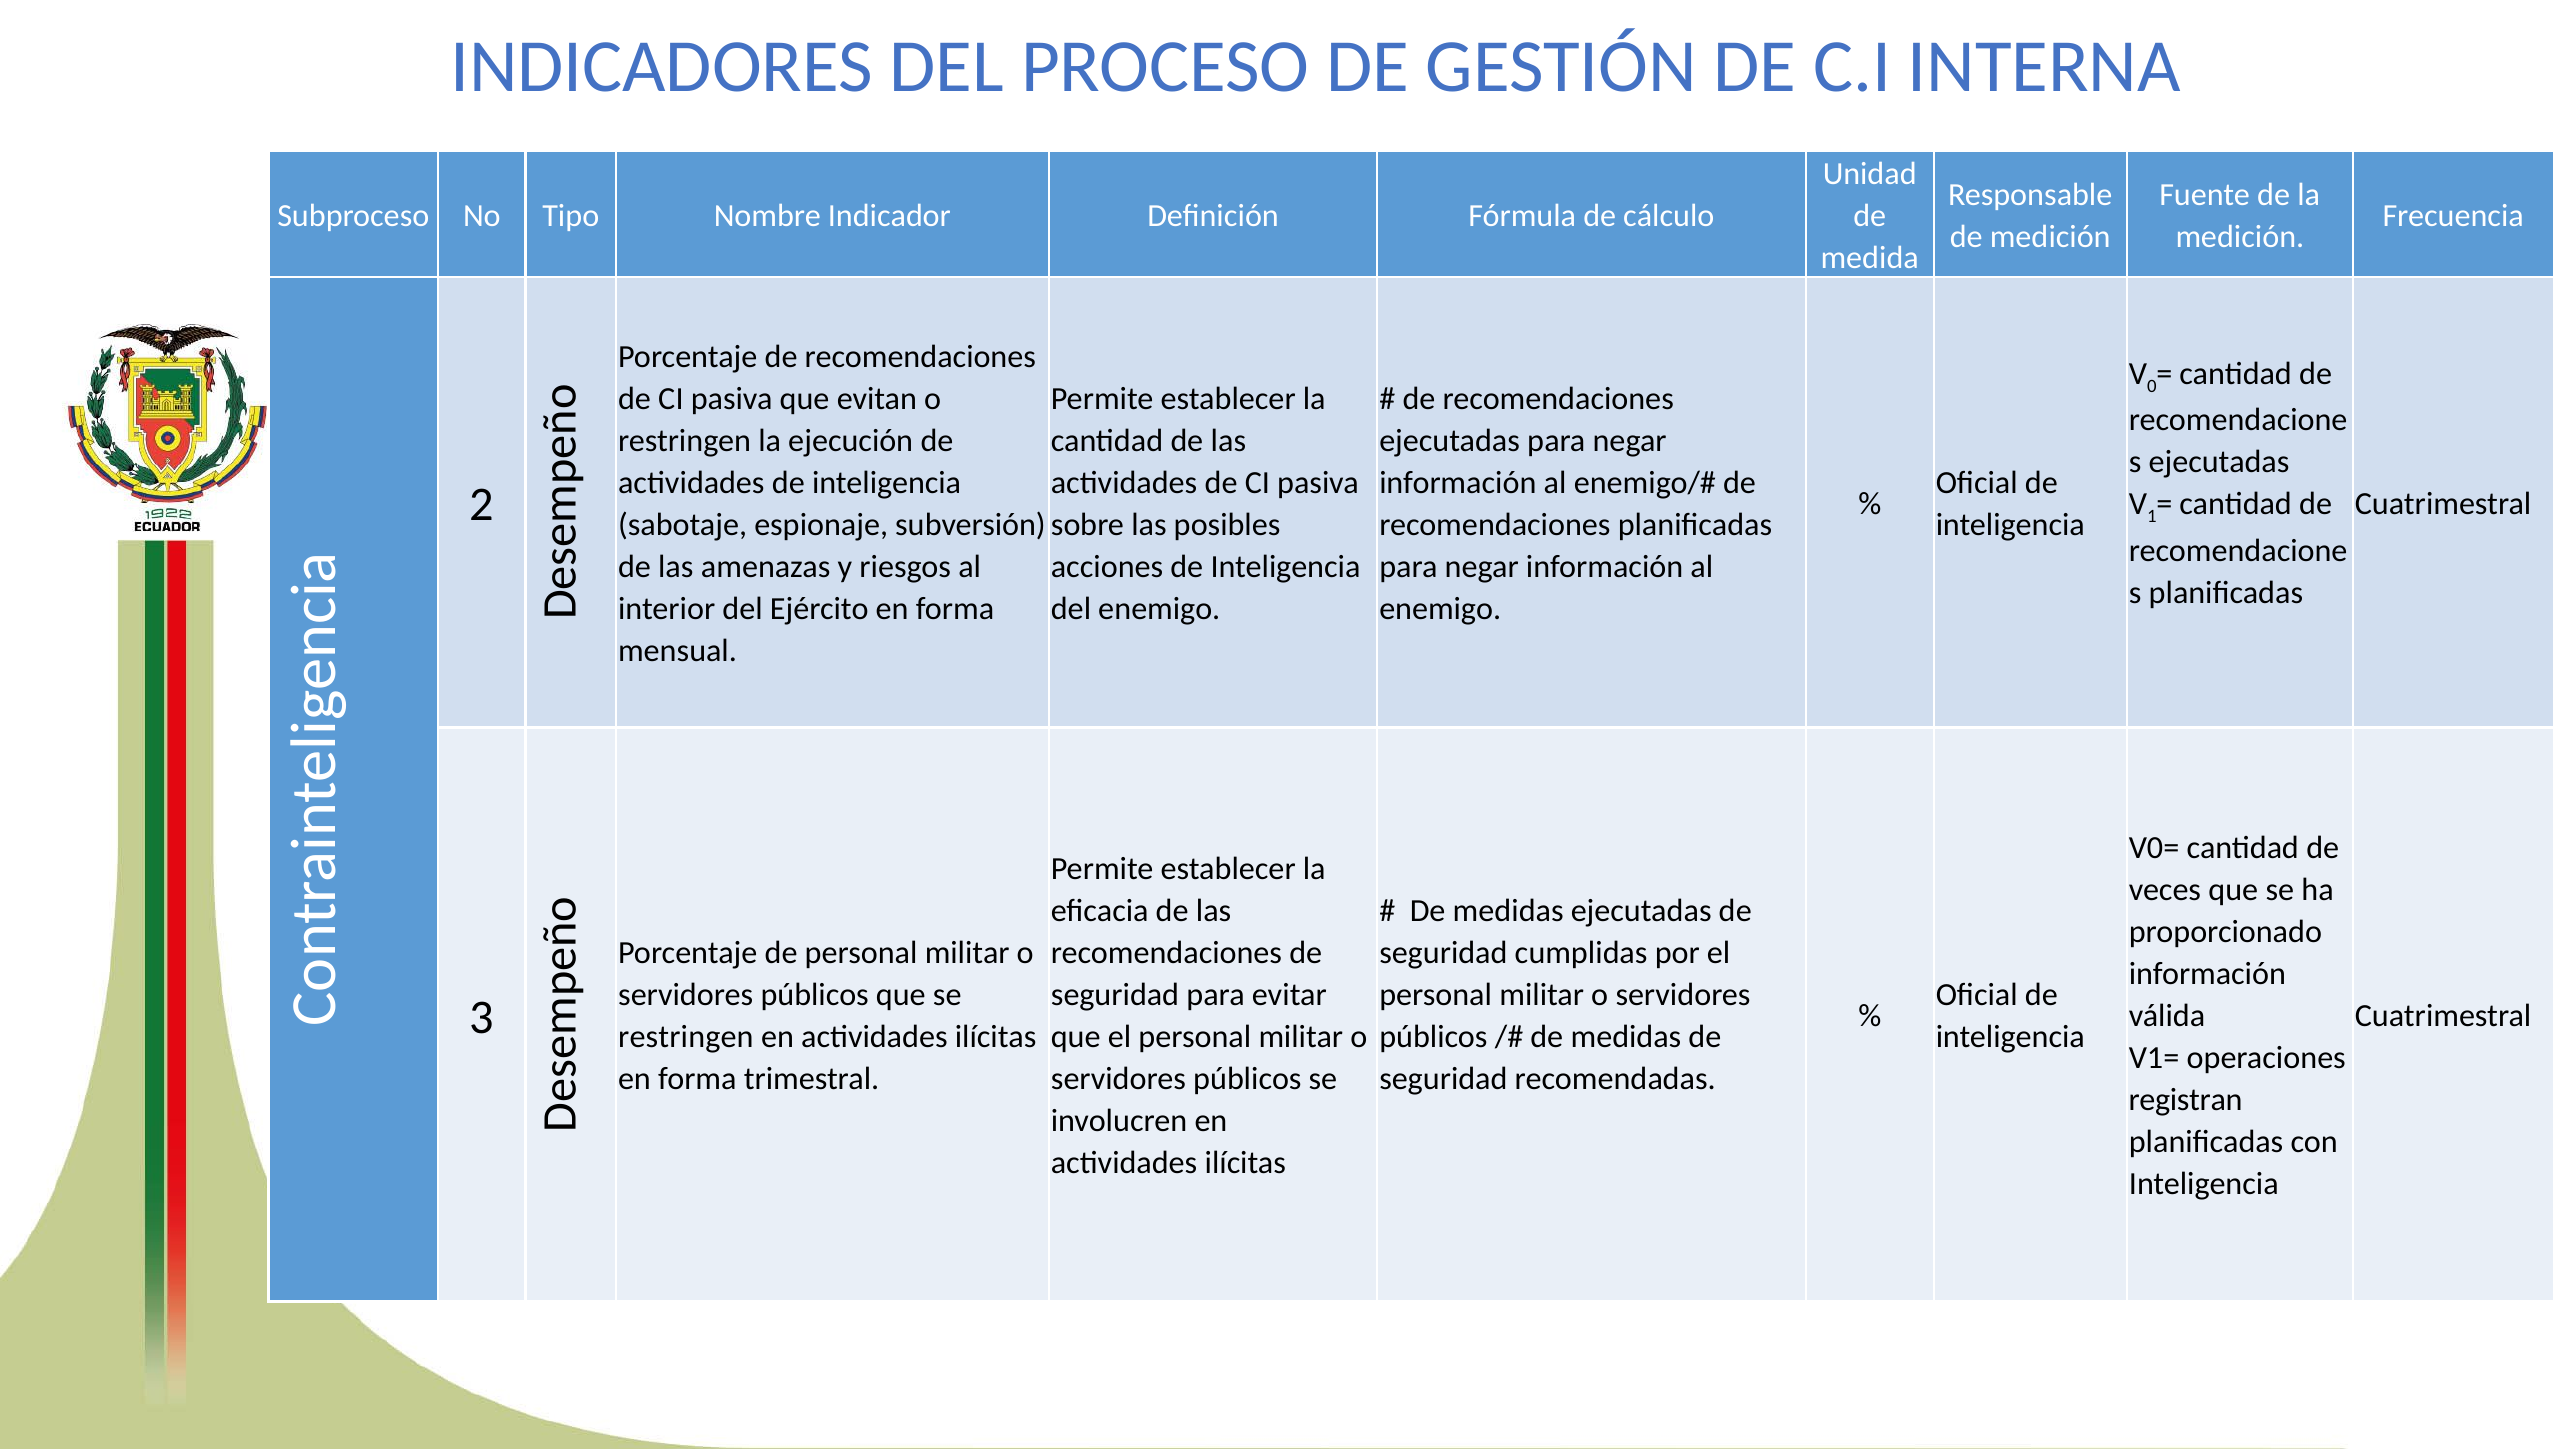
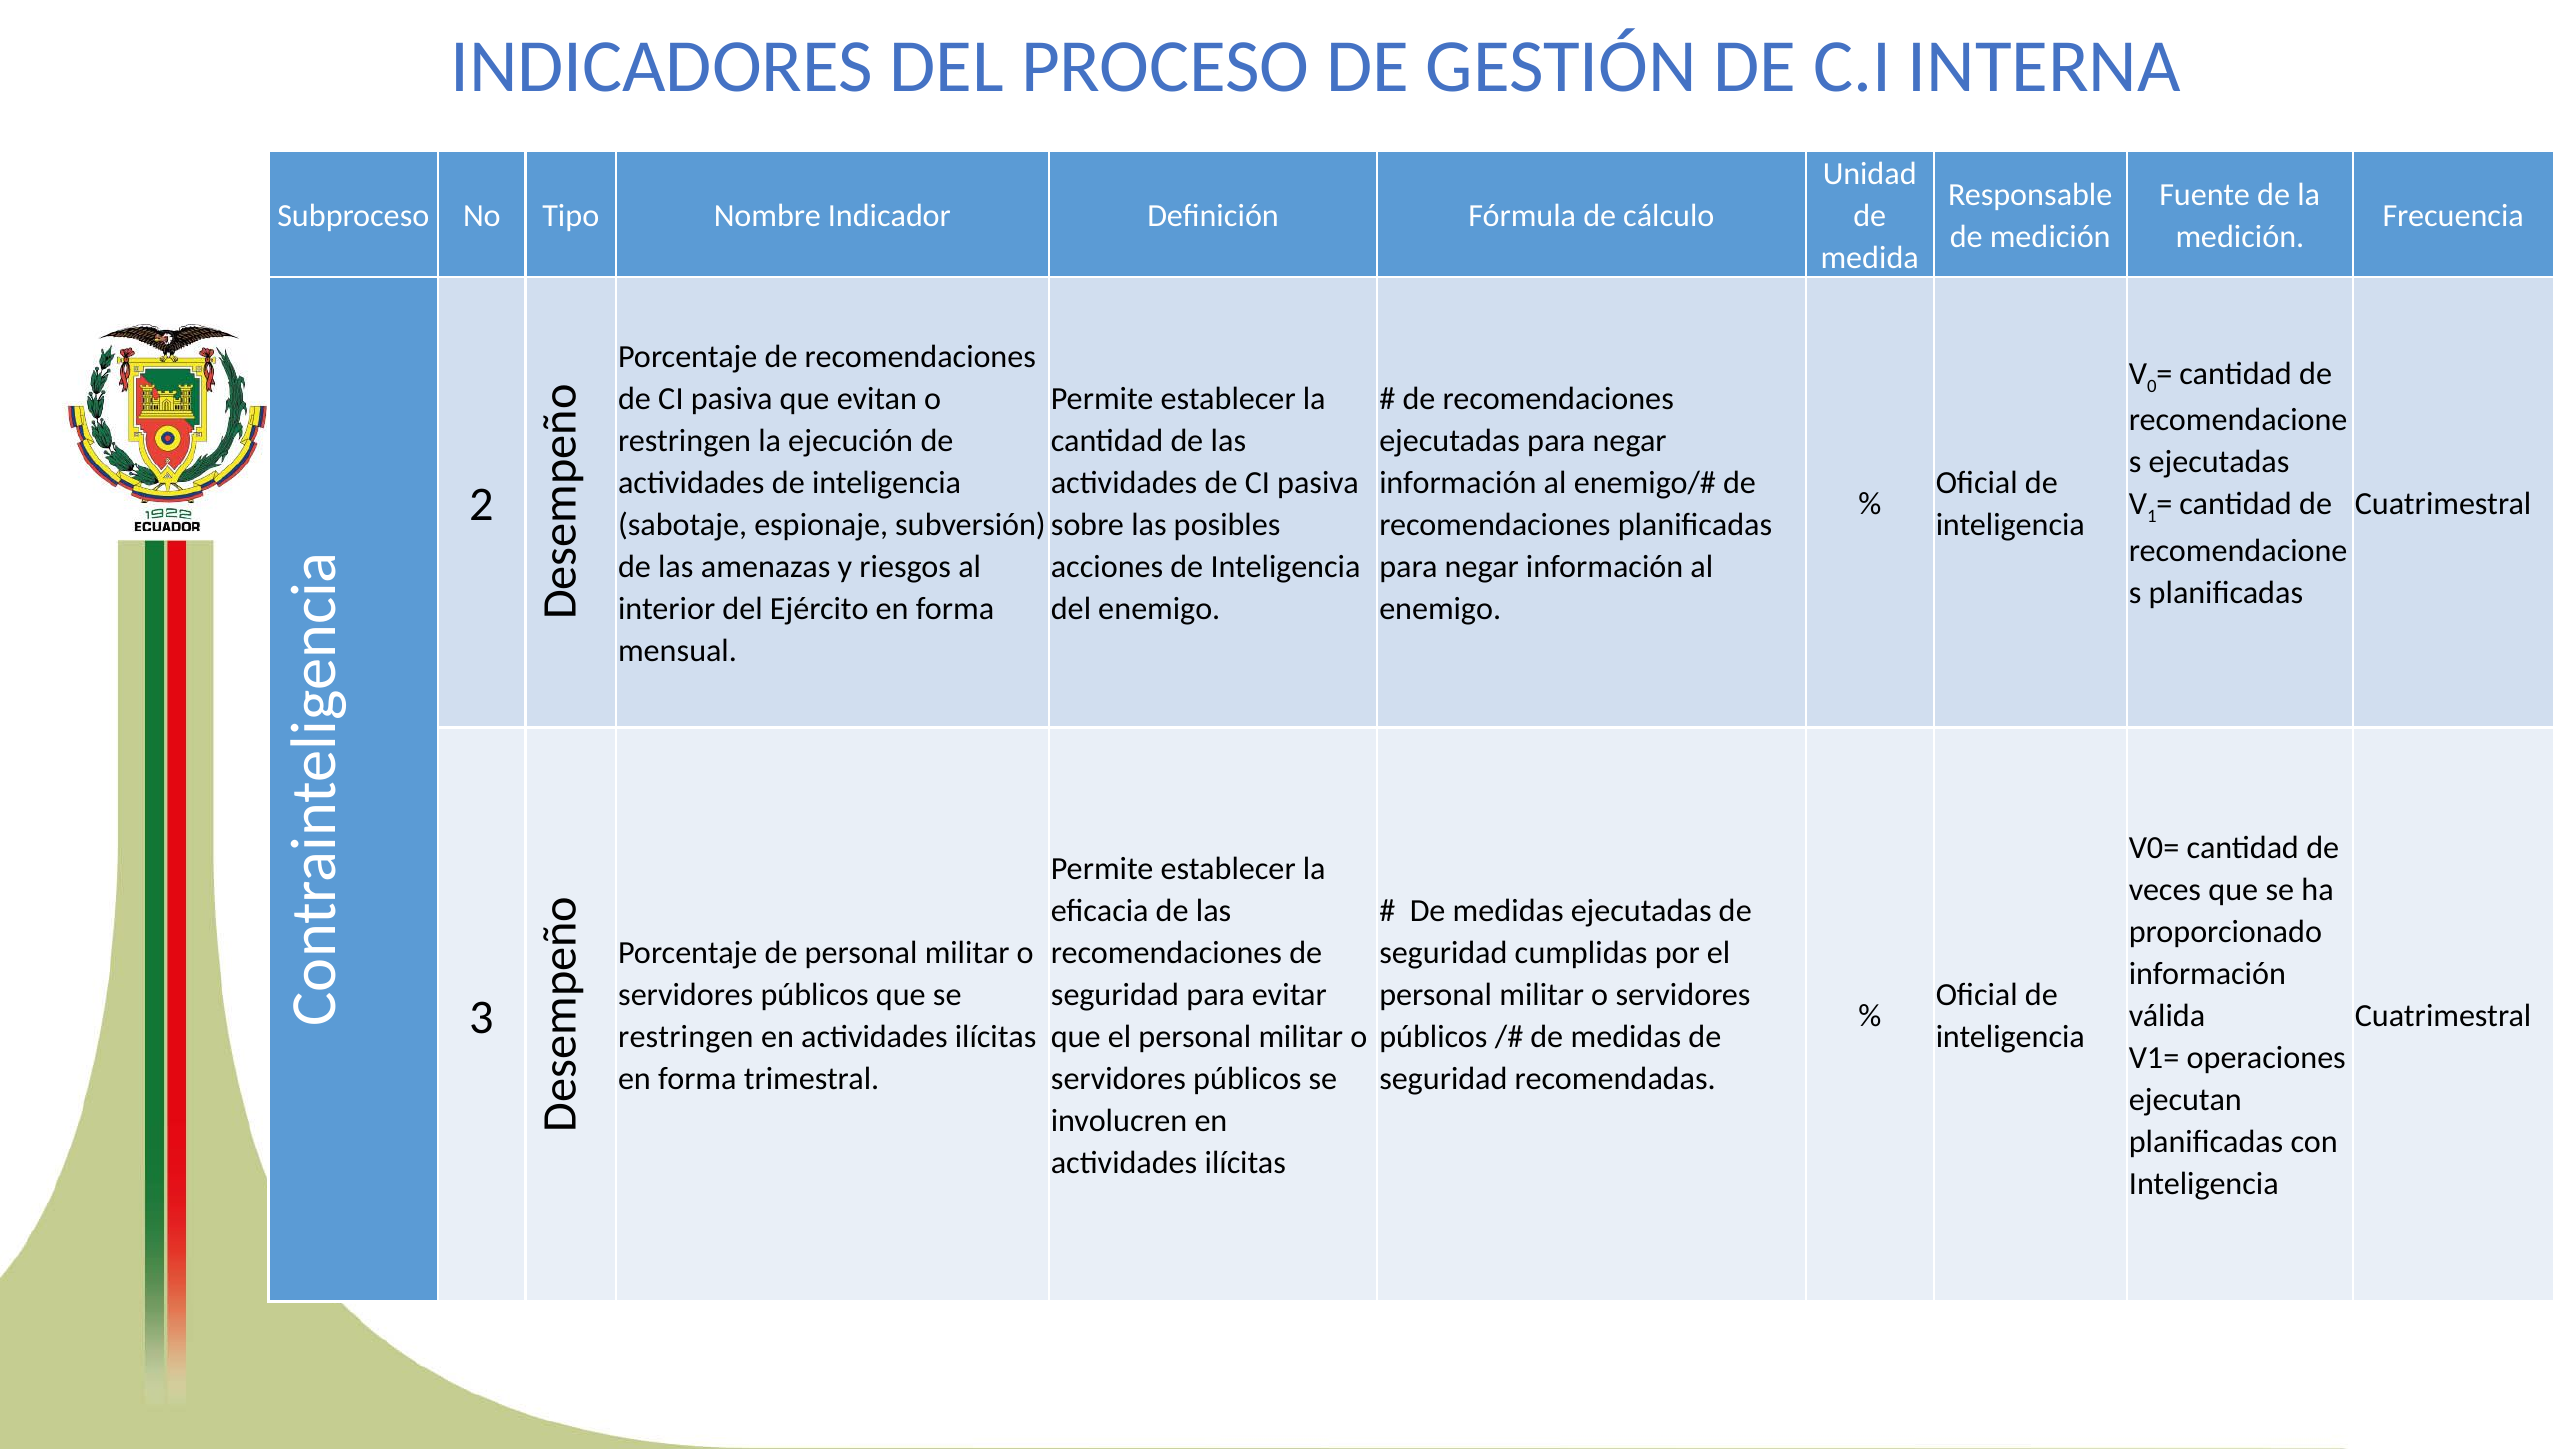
registran: registran -> ejecutan
